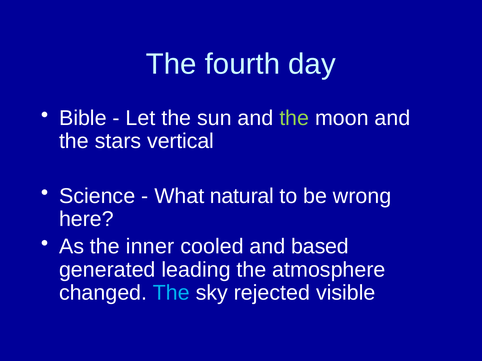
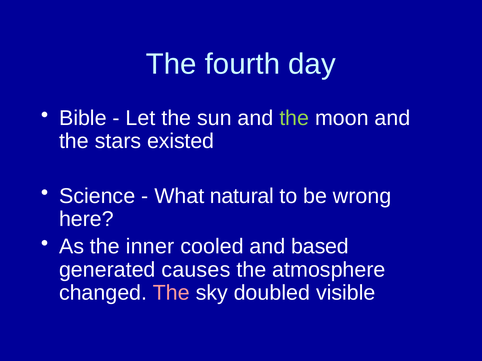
vertical: vertical -> existed
leading: leading -> causes
The at (171, 293) colour: light blue -> pink
rejected: rejected -> doubled
